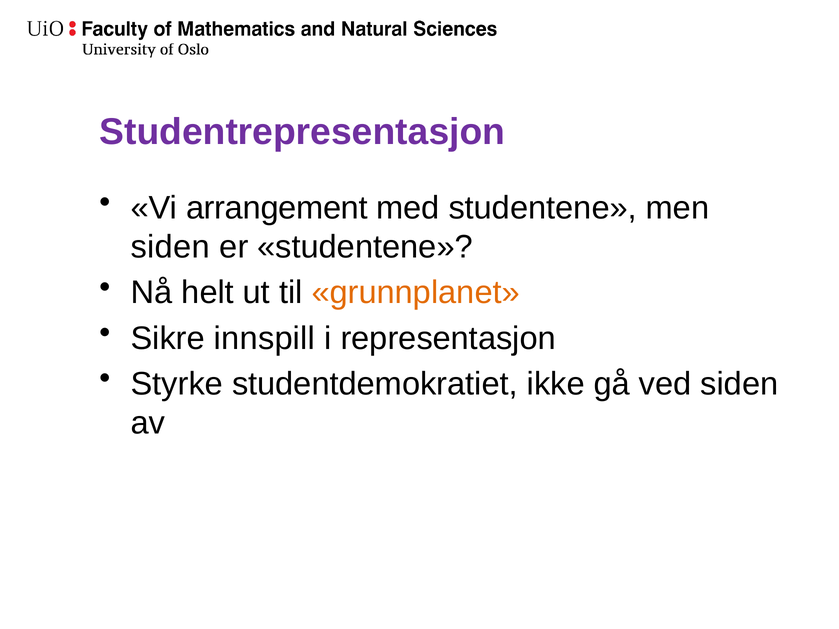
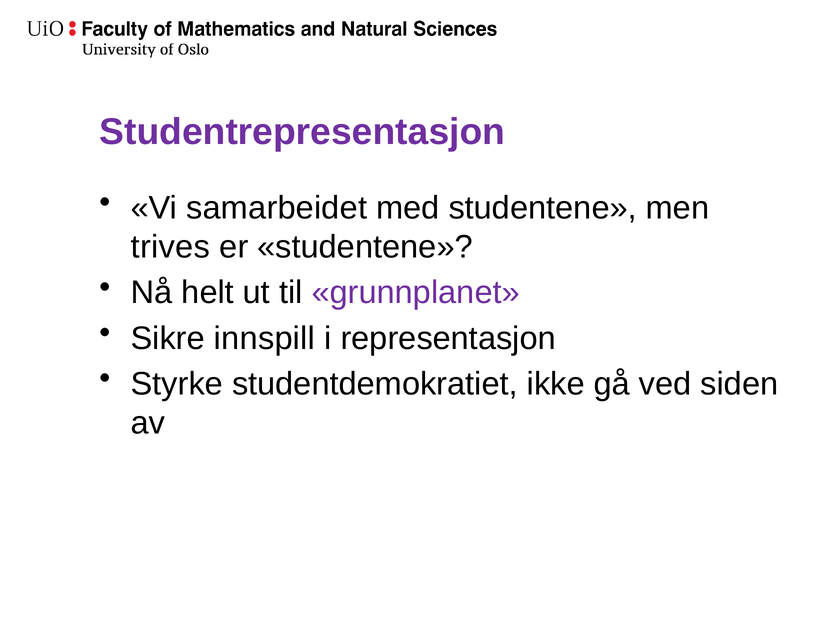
arrangement: arrangement -> samarbeidet
siden at (170, 247): siden -> trives
grunnplanet colour: orange -> purple
